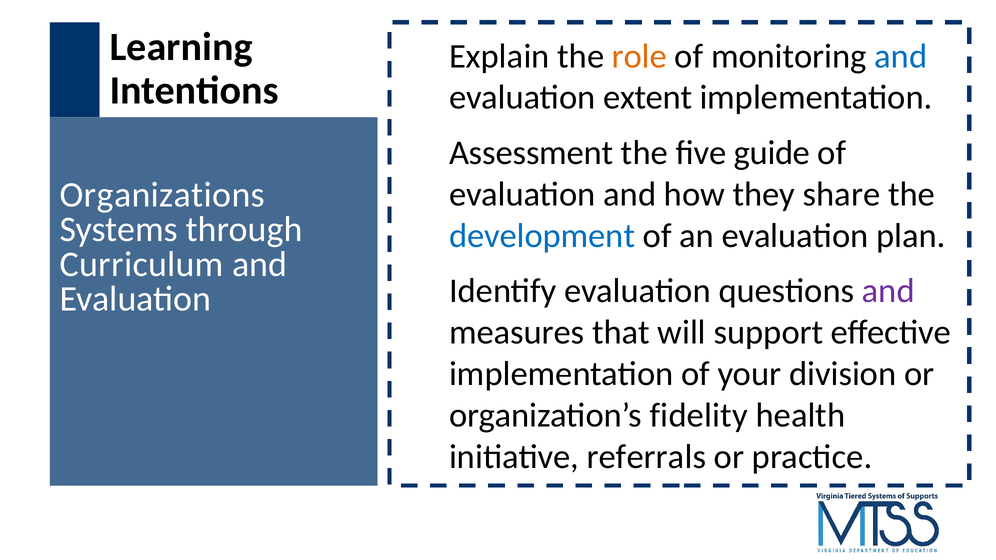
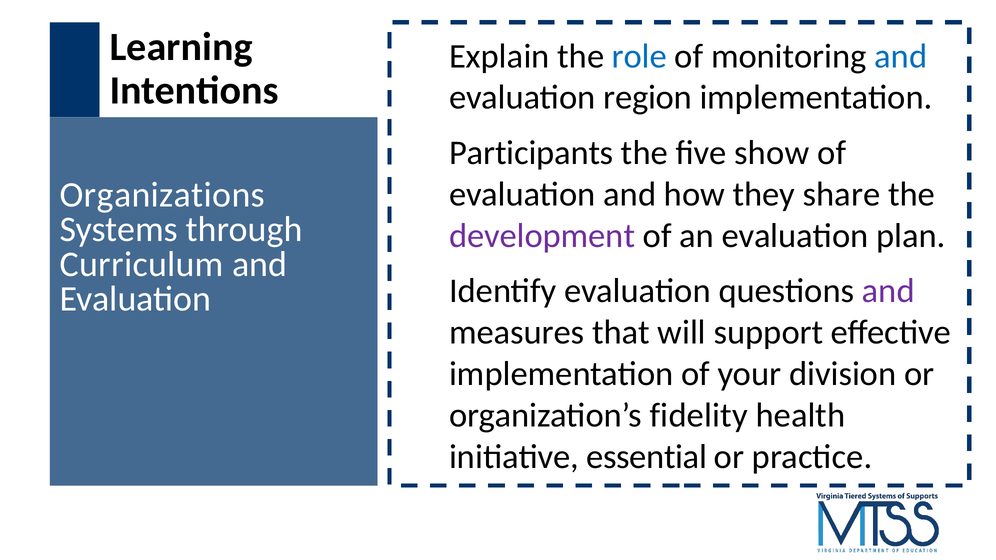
role colour: orange -> blue
extent: extent -> region
Assessment: Assessment -> Participants
guide: guide -> show
development colour: blue -> purple
referrals: referrals -> essential
